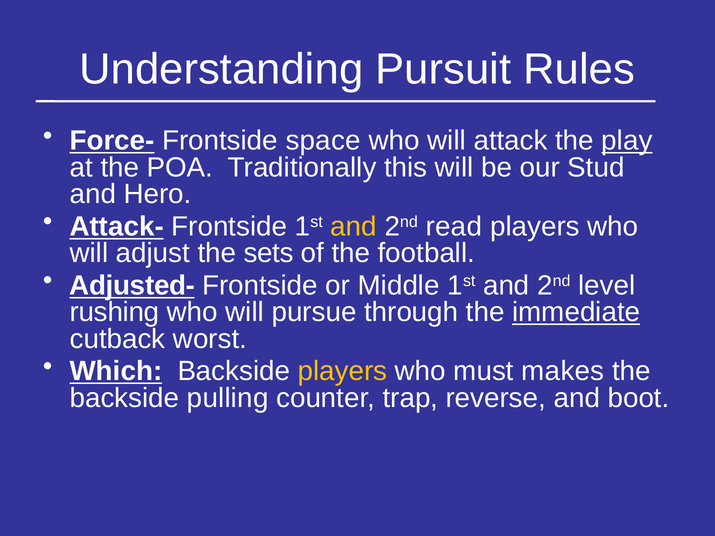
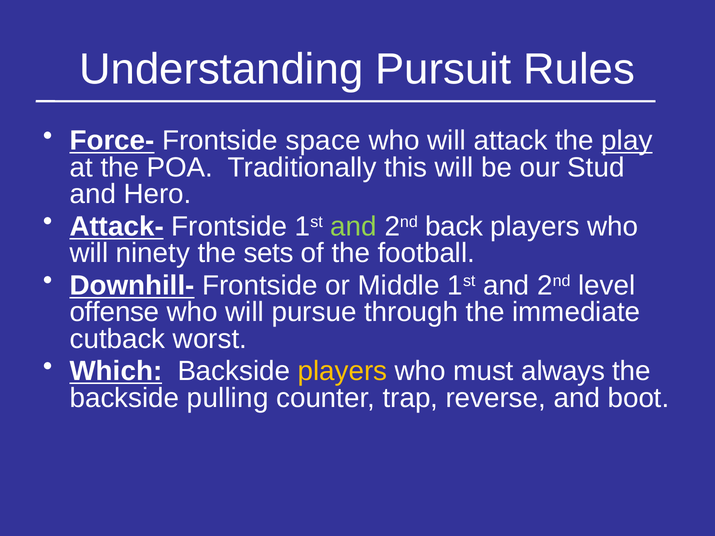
and at (354, 227) colour: yellow -> light green
read: read -> back
adjust: adjust -> ninety
Adjusted-: Adjusted- -> Downhill-
rushing: rushing -> offense
immediate underline: present -> none
makes: makes -> always
